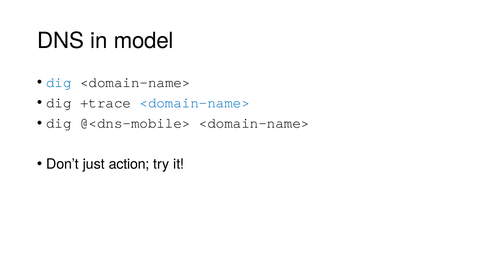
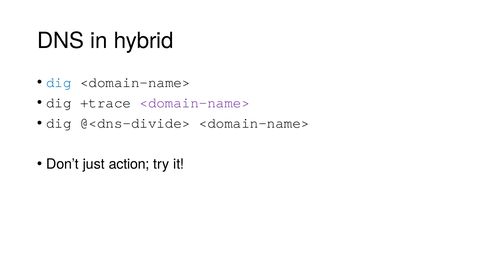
model: model -> hybrid
<domain-name> at (195, 103) colour: blue -> purple
@<dns-mobile>: @<dns-mobile> -> @<dns-divide>
